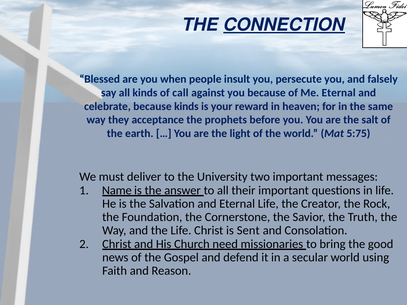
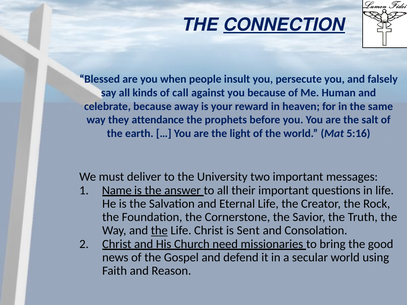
Me Eternal: Eternal -> Human
because kinds: kinds -> away
acceptance: acceptance -> attendance
5:75: 5:75 -> 5:16
the at (159, 231) underline: none -> present
